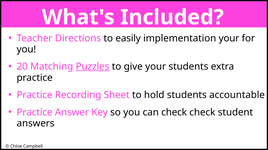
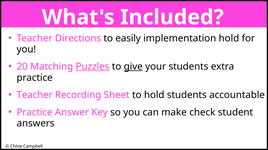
implementation your: your -> hold
give underline: none -> present
Practice at (35, 95): Practice -> Teacher
can check: check -> make
